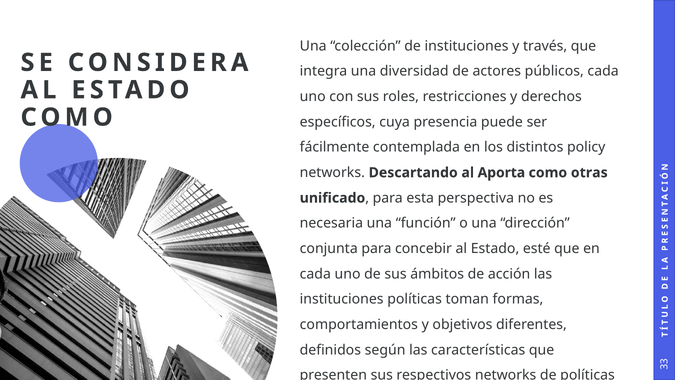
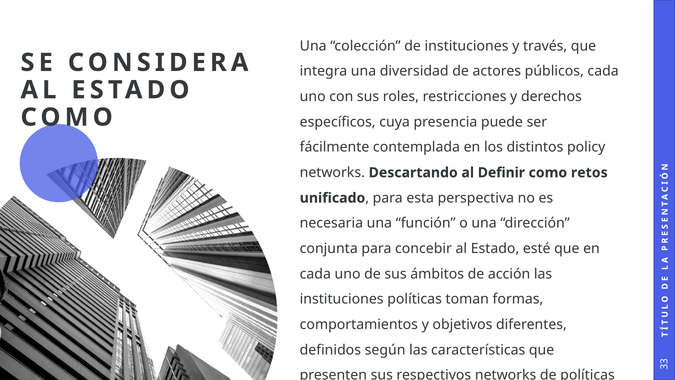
Aporta: Aporta -> Definir
otras: otras -> retos
